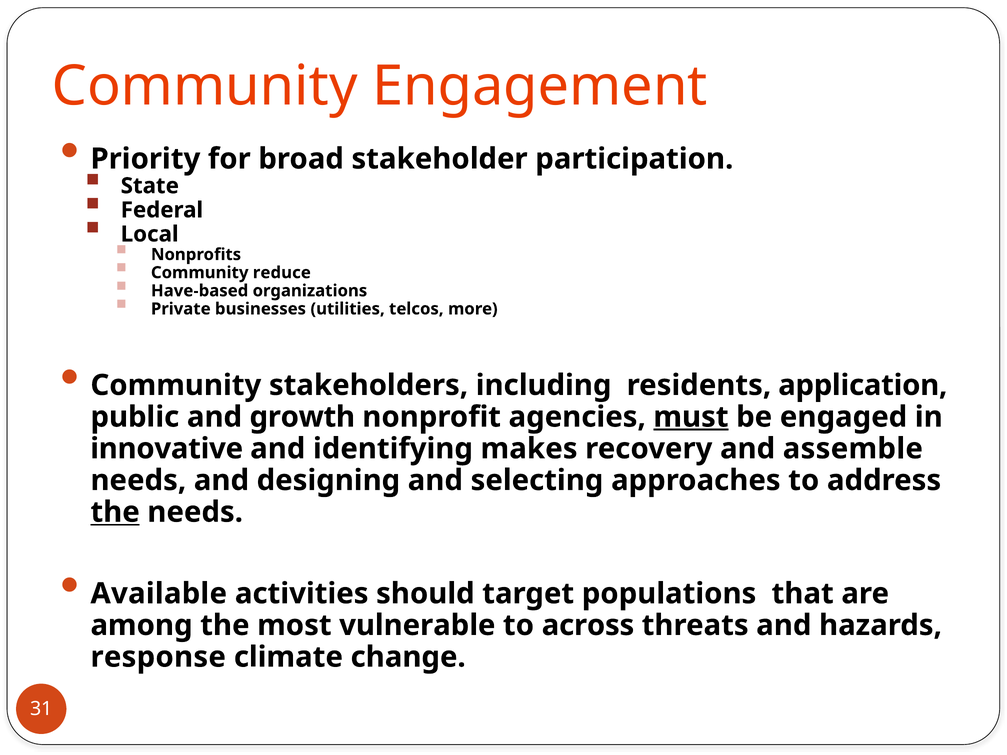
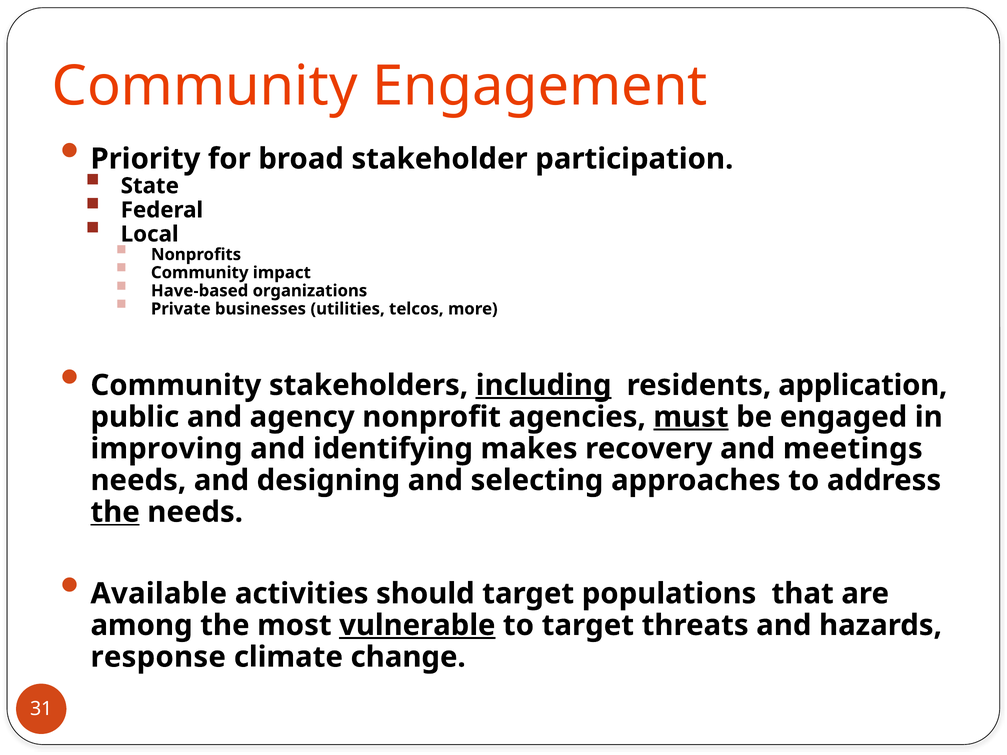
reduce: reduce -> impact
including underline: none -> present
growth: growth -> agency
innovative: innovative -> improving
assemble: assemble -> meetings
vulnerable underline: none -> present
to across: across -> target
